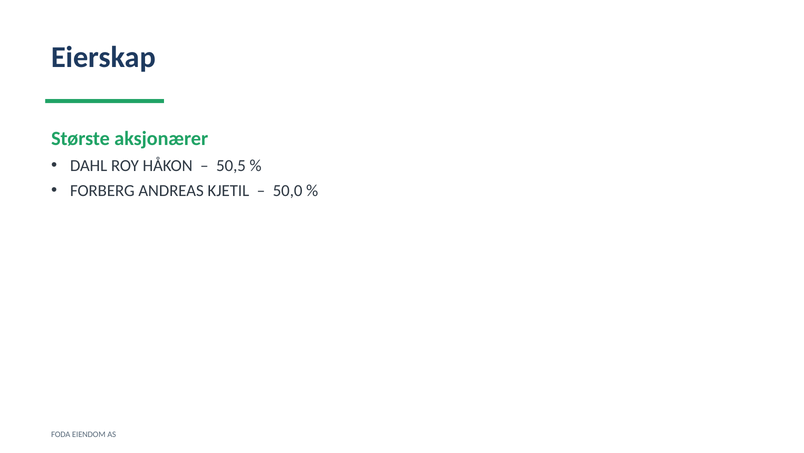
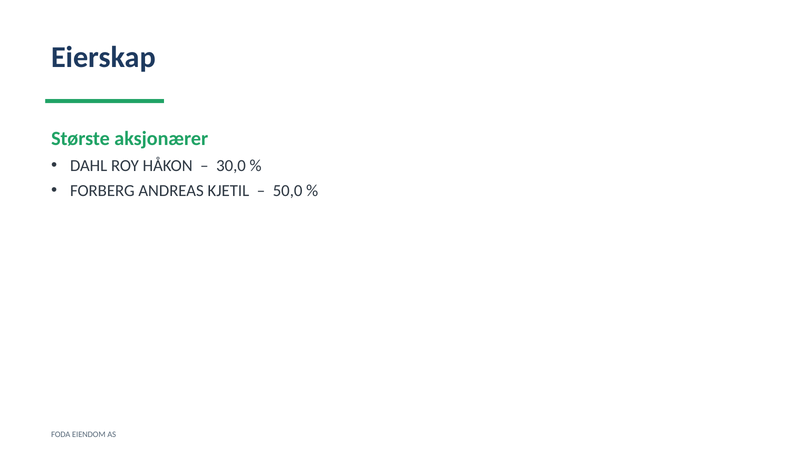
50,5: 50,5 -> 30,0
